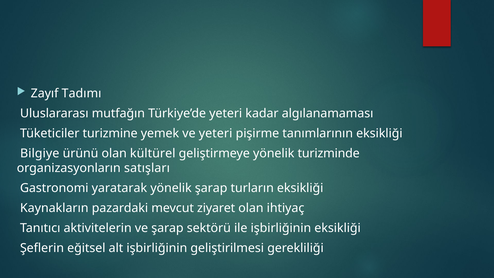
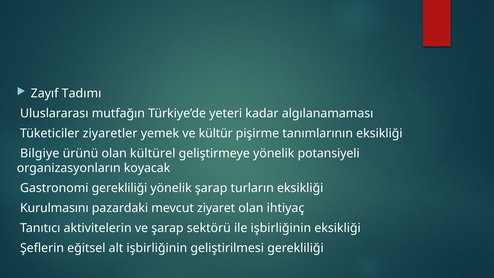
turizmine: turizmine -> ziyaretler
ve yeteri: yeteri -> kültür
turizminde: turizminde -> potansiyeli
satışları: satışları -> koyacak
Gastronomi yaratarak: yaratarak -> gerekliliği
Kaynakların: Kaynakların -> Kurulmasını
